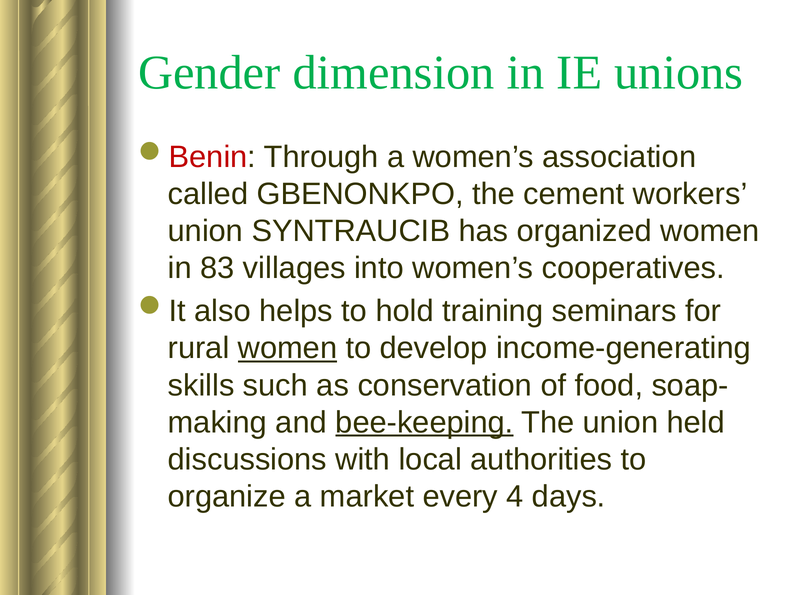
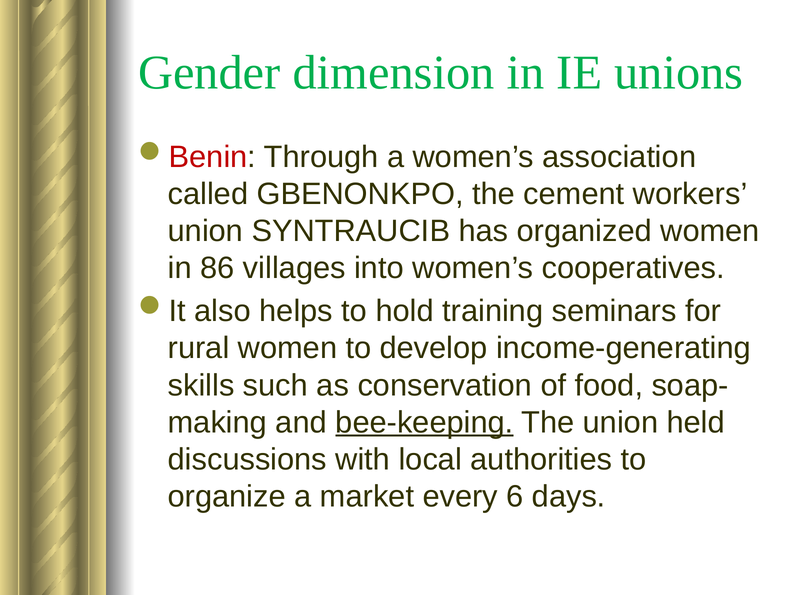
83: 83 -> 86
women at (288, 348) underline: present -> none
4: 4 -> 6
